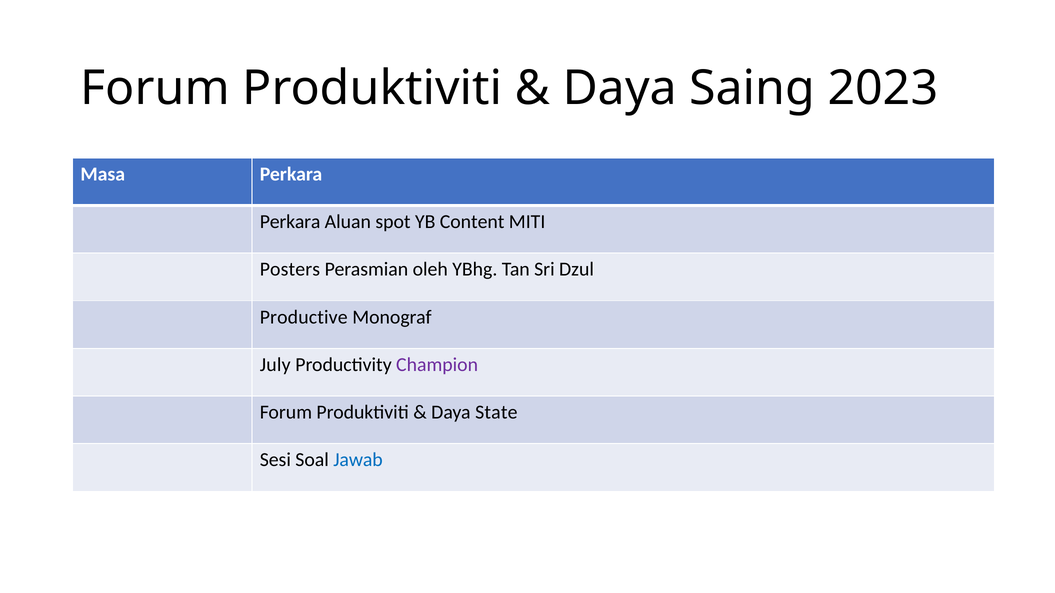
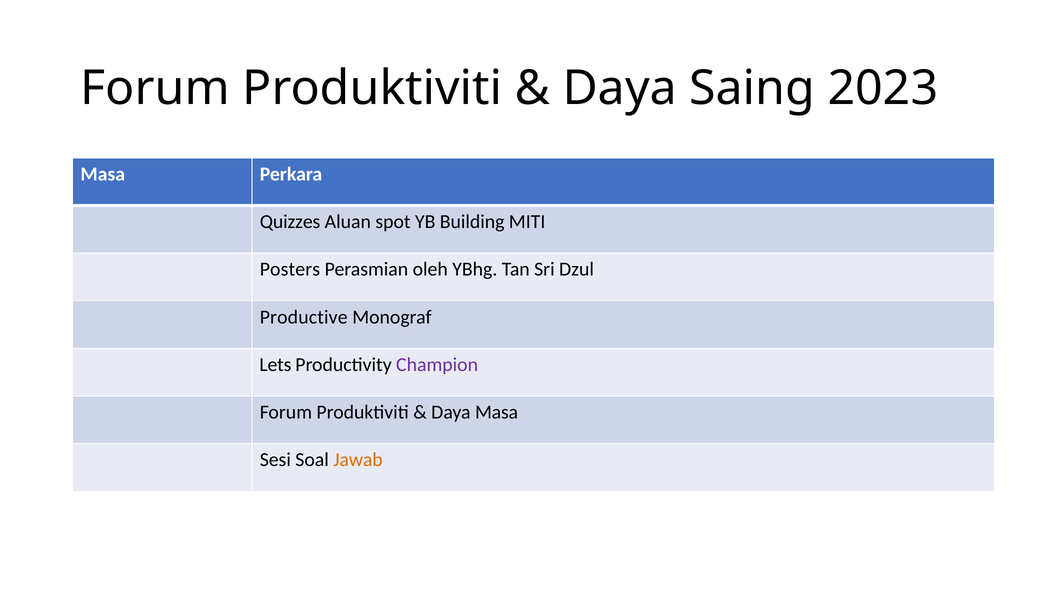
Perkara at (290, 222): Perkara -> Quizzes
Content: Content -> Building
July: July -> Lets
Daya State: State -> Masa
Jawab colour: blue -> orange
